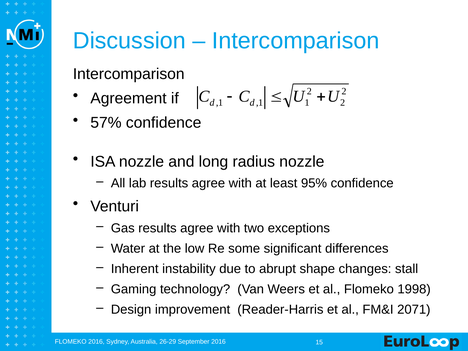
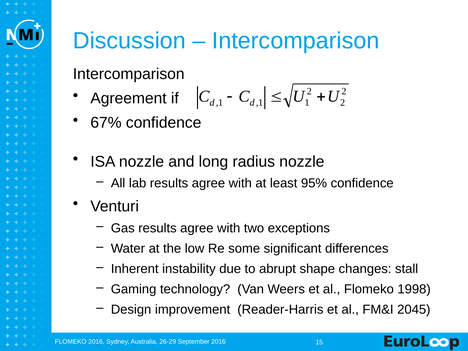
57%: 57% -> 67%
2071: 2071 -> 2045
